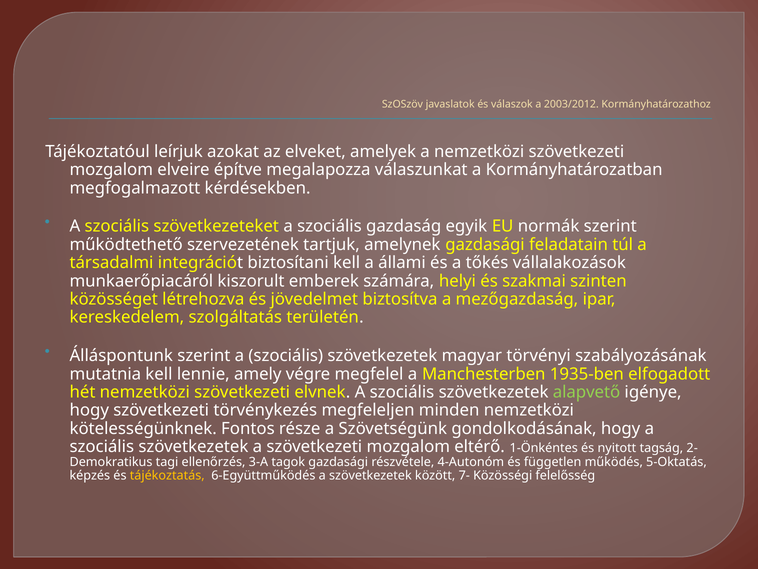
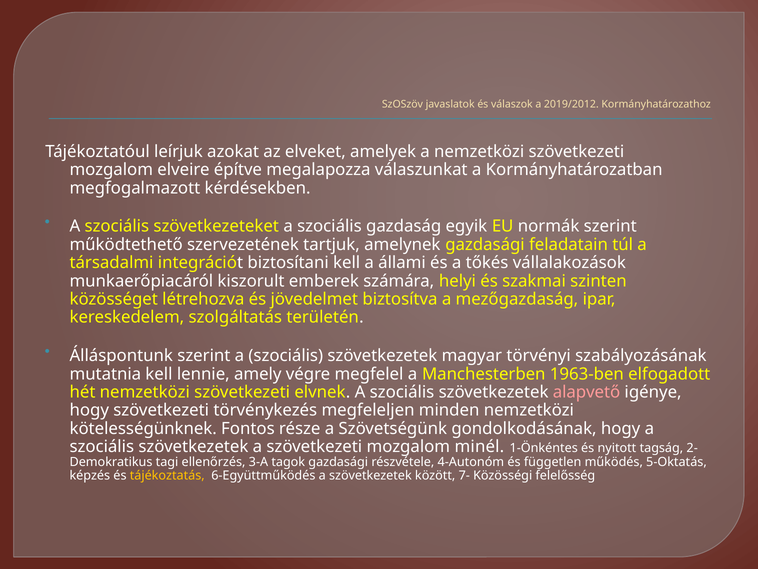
2003/2012: 2003/2012 -> 2019/2012
1935-ben: 1935-ben -> 1963-ben
alapvető colour: light green -> pink
eltérő: eltérő -> minél
